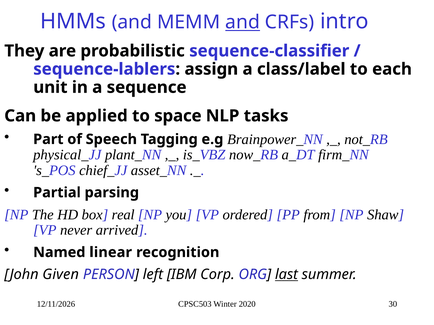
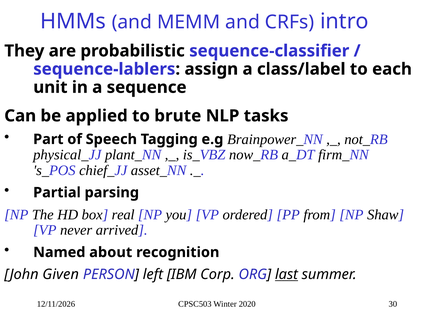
and at (243, 22) underline: present -> none
space: space -> brute
linear: linear -> about
